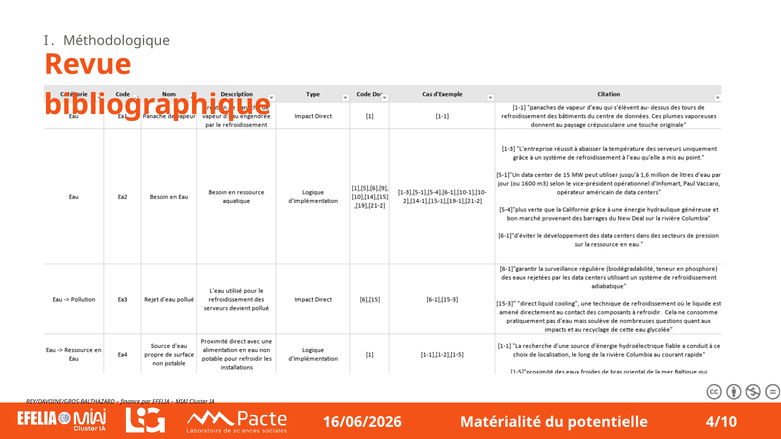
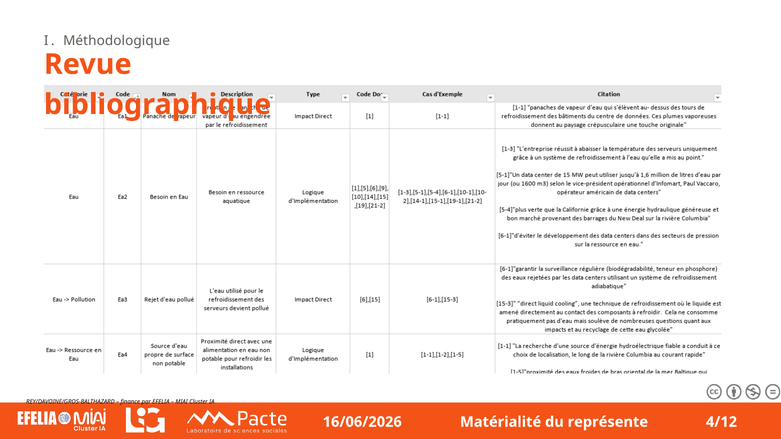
potentielle: potentielle -> représente
4/10: 4/10 -> 4/12
